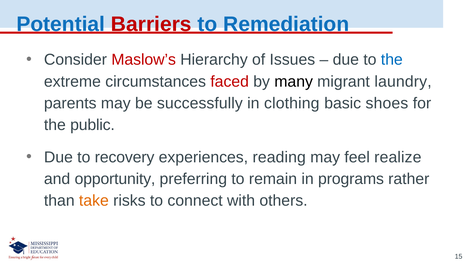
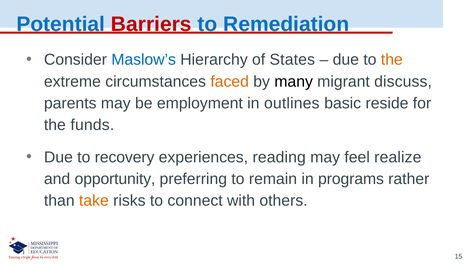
Maslow’s colour: red -> blue
Issues: Issues -> States
the at (392, 60) colour: blue -> orange
faced colour: red -> orange
laundry: laundry -> discuss
successfully: successfully -> employment
clothing: clothing -> outlines
shoes: shoes -> reside
public: public -> funds
